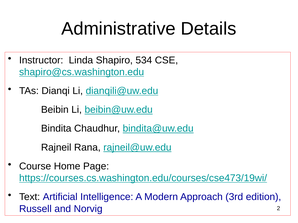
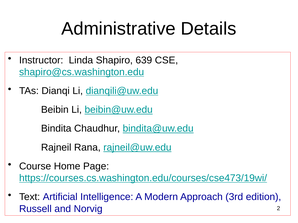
534: 534 -> 639
